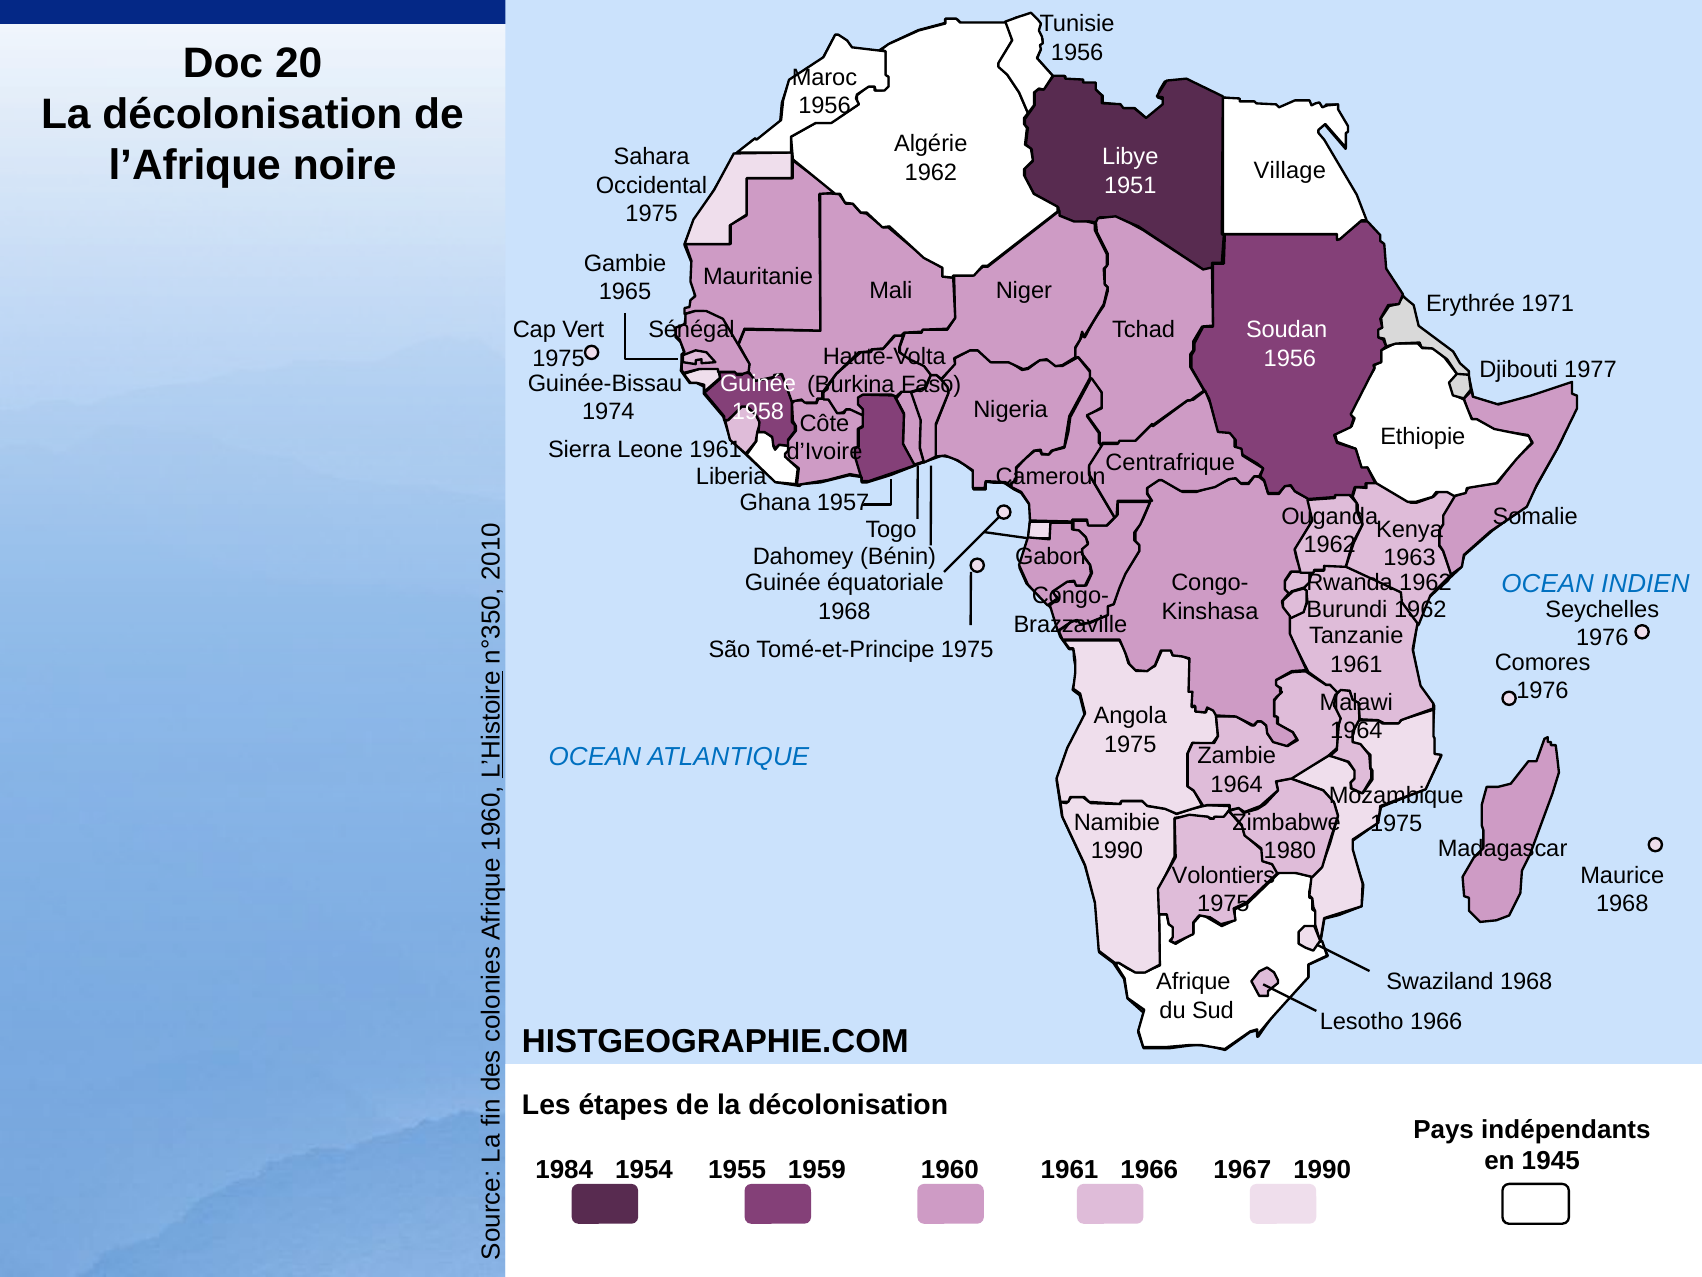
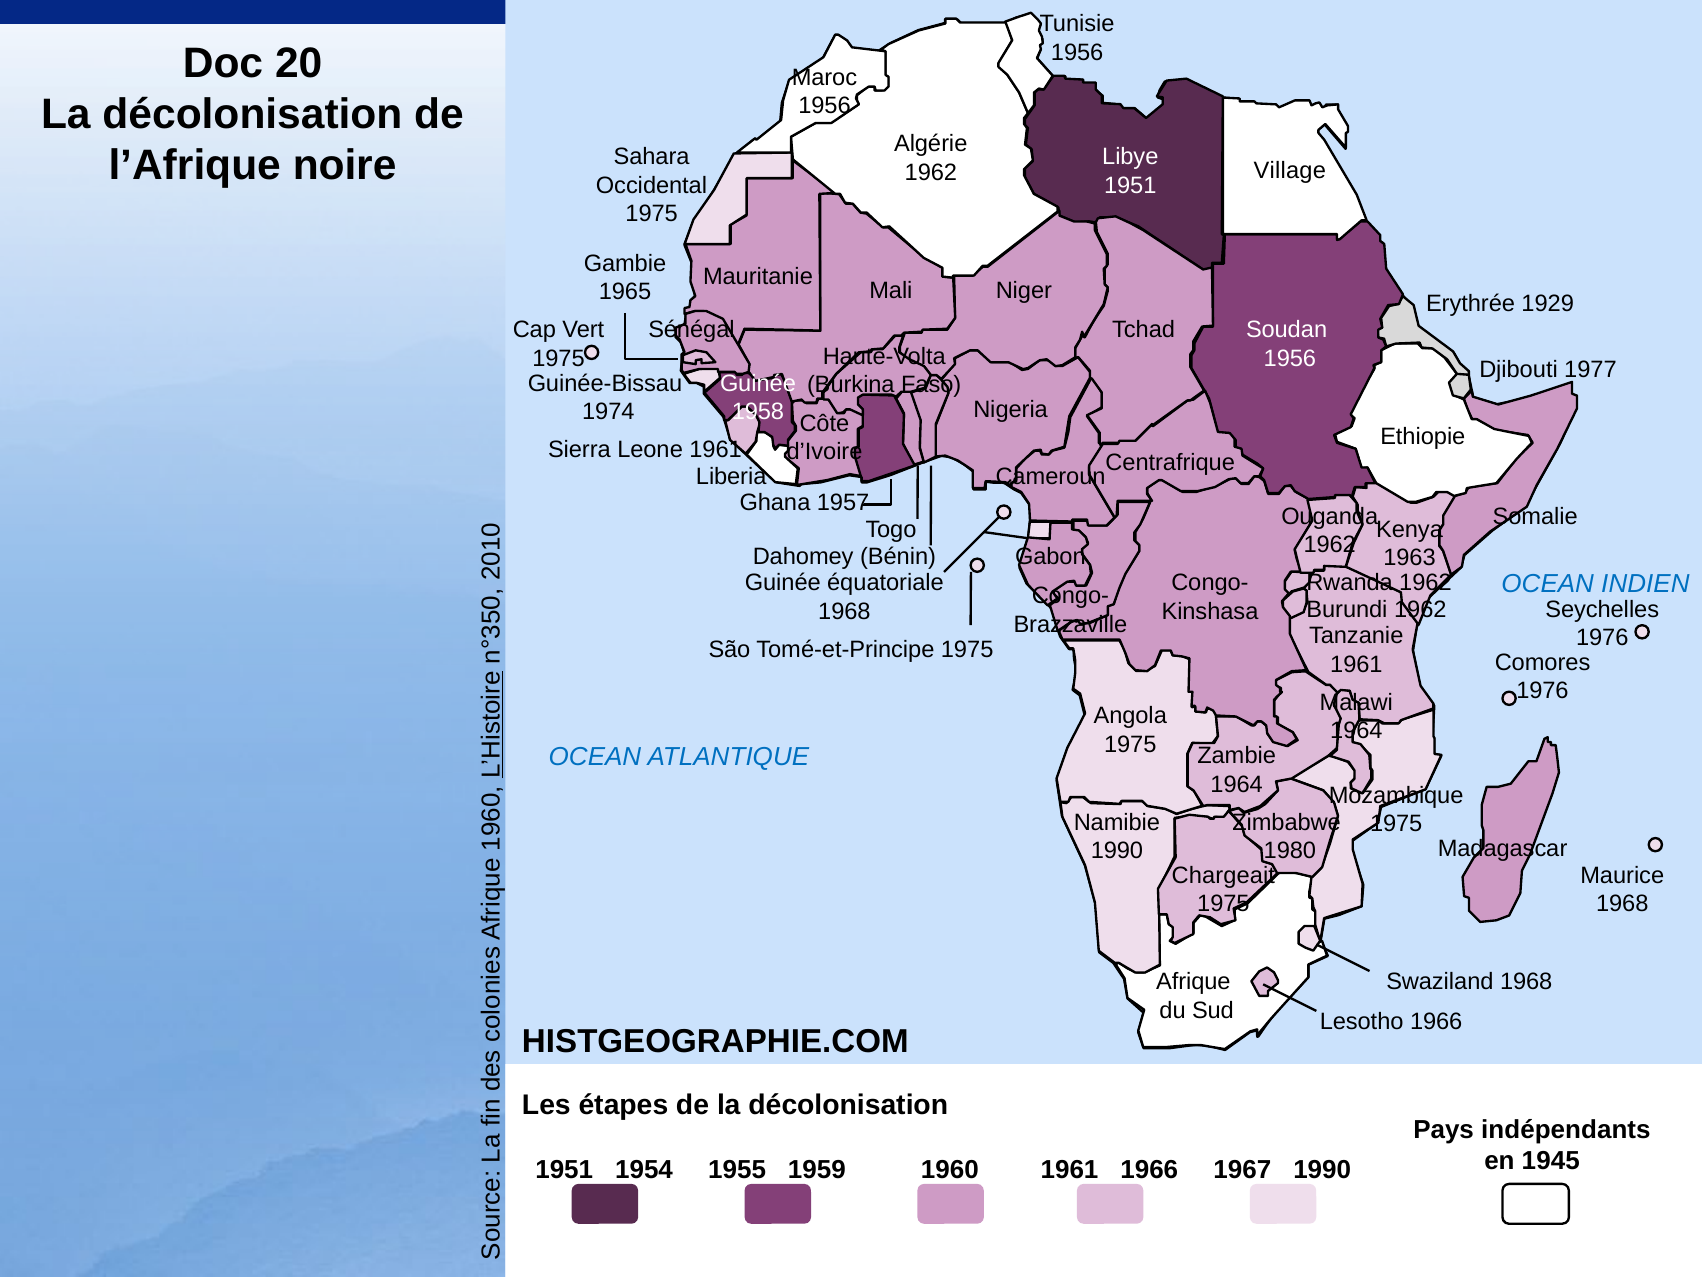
1971: 1971 -> 1929
Volontiers: Volontiers -> Chargeait
1984 at (564, 1169): 1984 -> 1951
